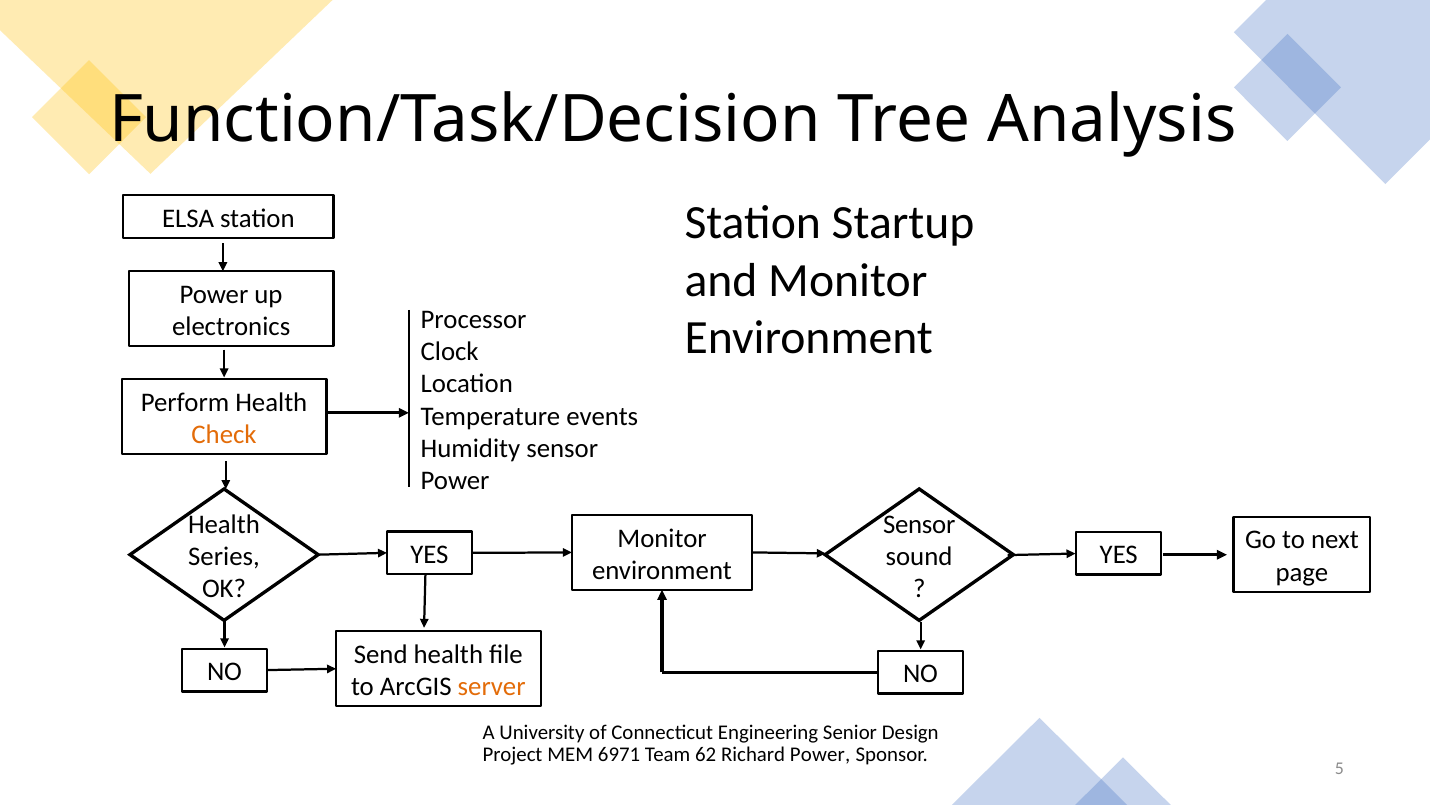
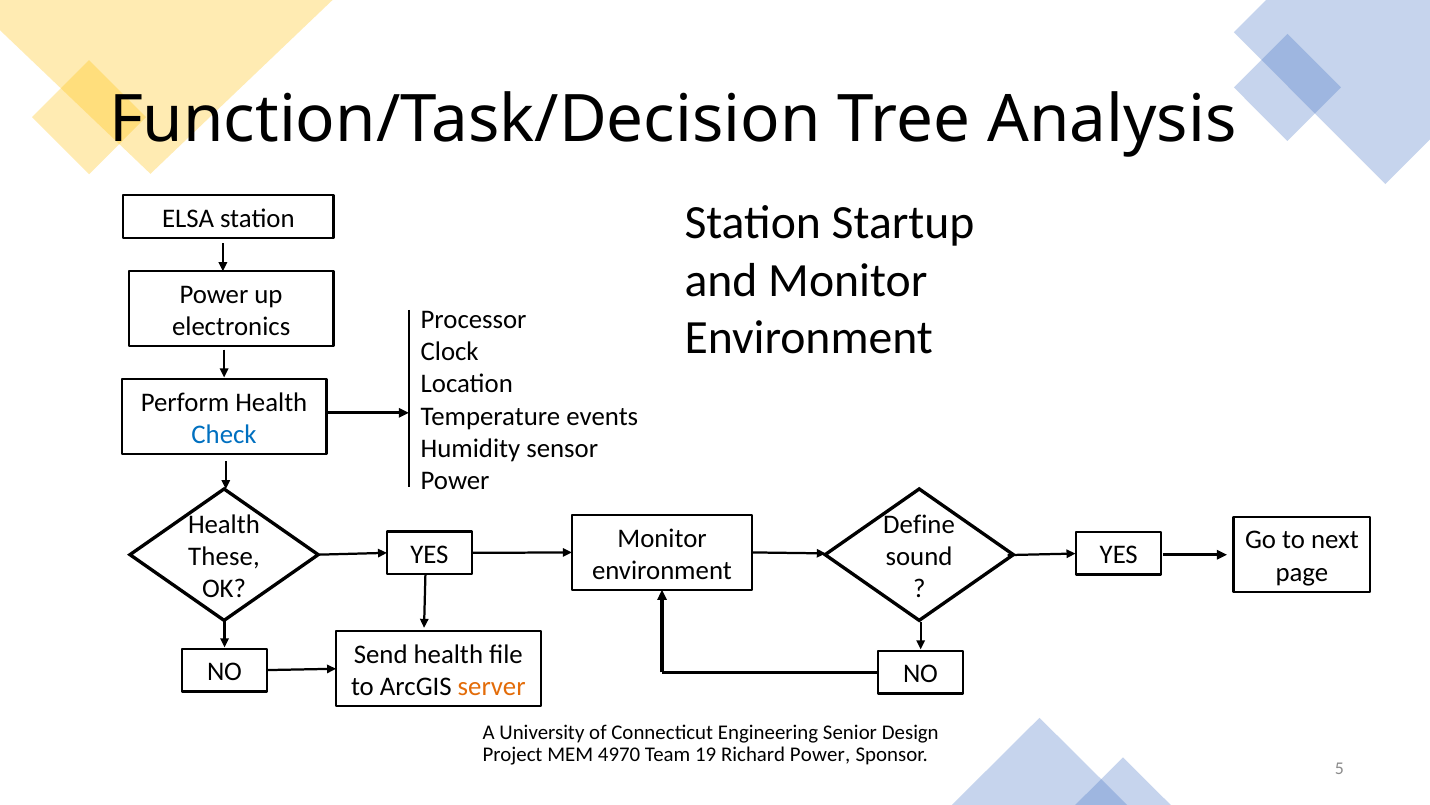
Check colour: orange -> blue
Sensor at (919, 524): Sensor -> Define
Series: Series -> These
6971: 6971 -> 4970
62: 62 -> 19
